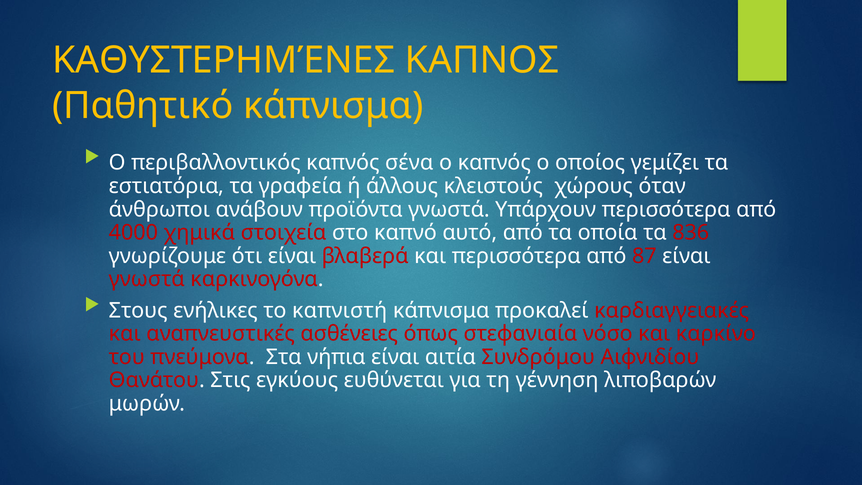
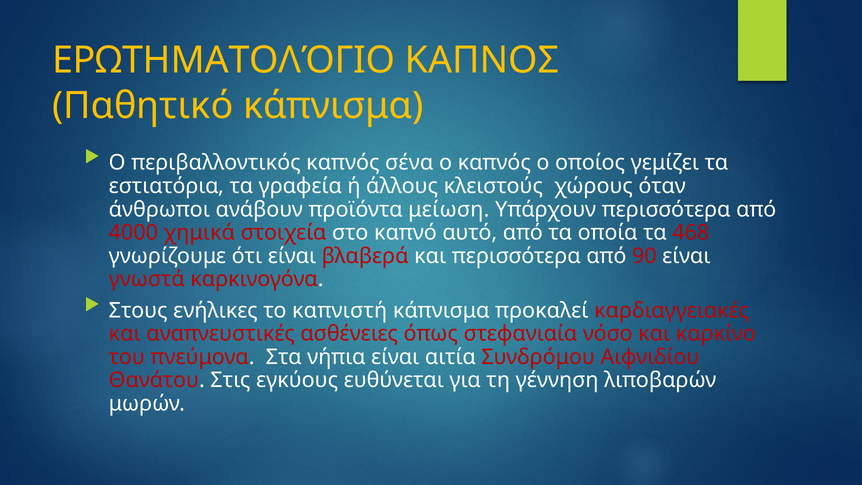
ΚΑΘΥΣΤΕΡΗΜΈΝΕΣ: ΚΑΘΥΣΤΕΡΗΜΈΝΕΣ -> ΕΡΩΤΗΜΑΤΟΛΌΓΙΟ
προϊόντα γνωστά: γνωστά -> μείωση
836: 836 -> 468
87: 87 -> 90
